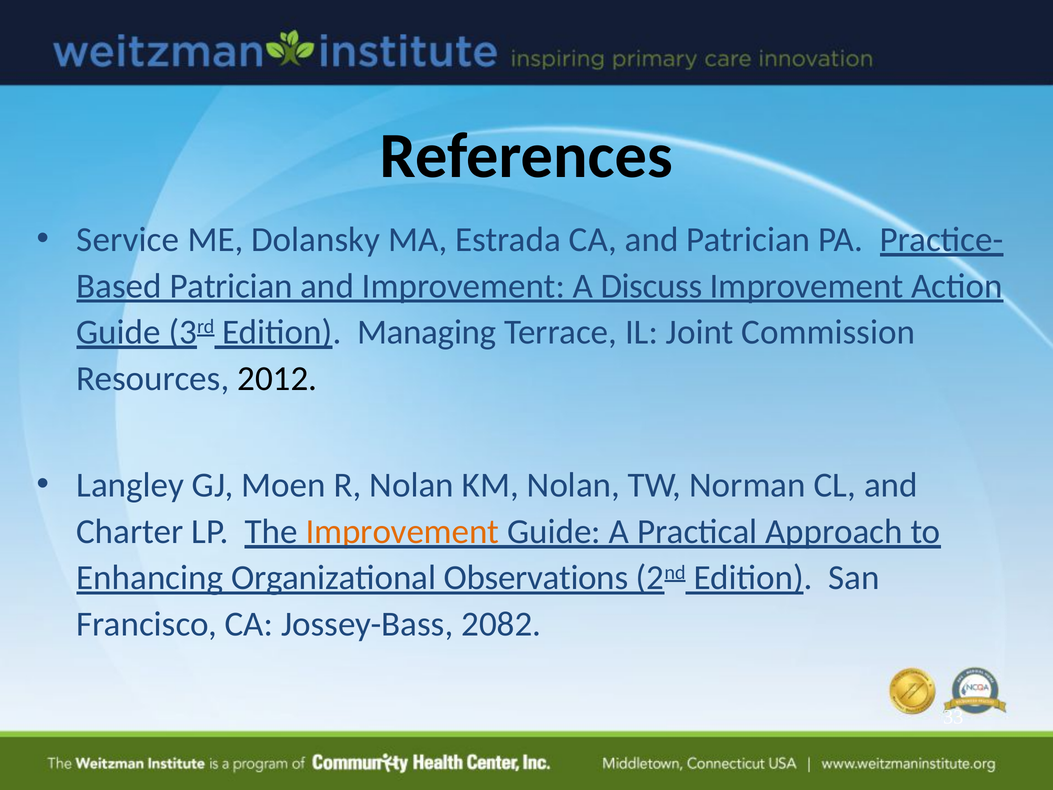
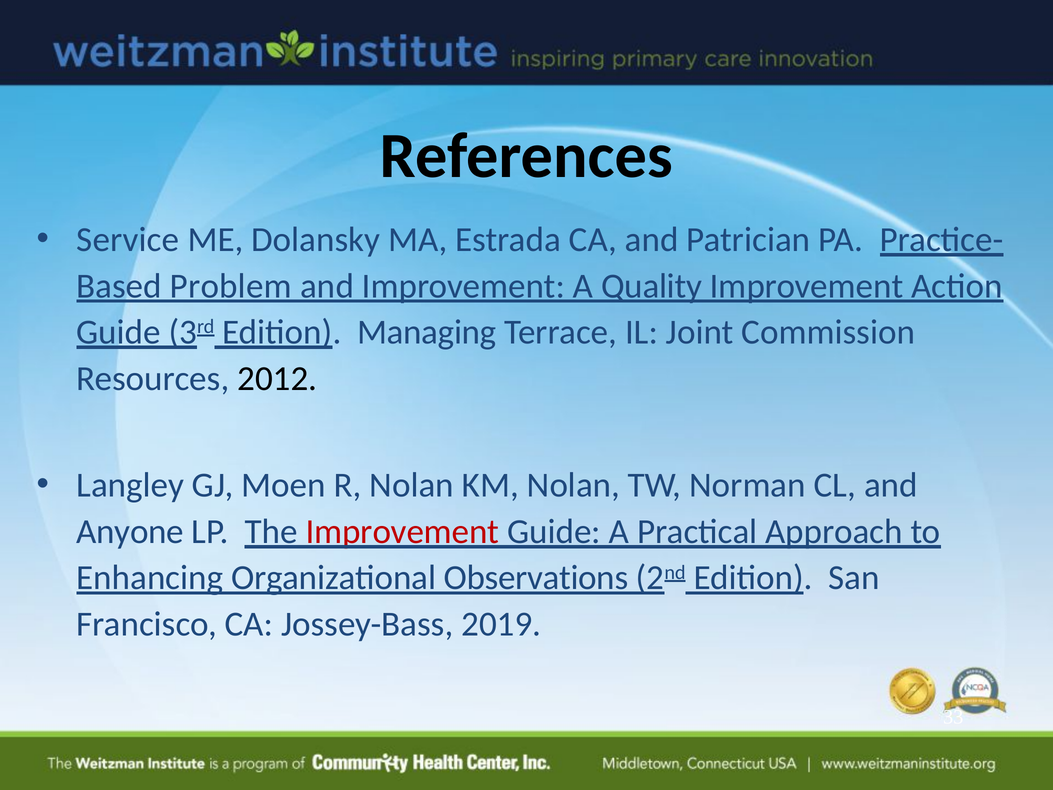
Patrician at (231, 286): Patrician -> Problem
Discuss: Discuss -> Quality
Charter: Charter -> Anyone
Improvement at (402, 531) colour: orange -> red
2082: 2082 -> 2019
